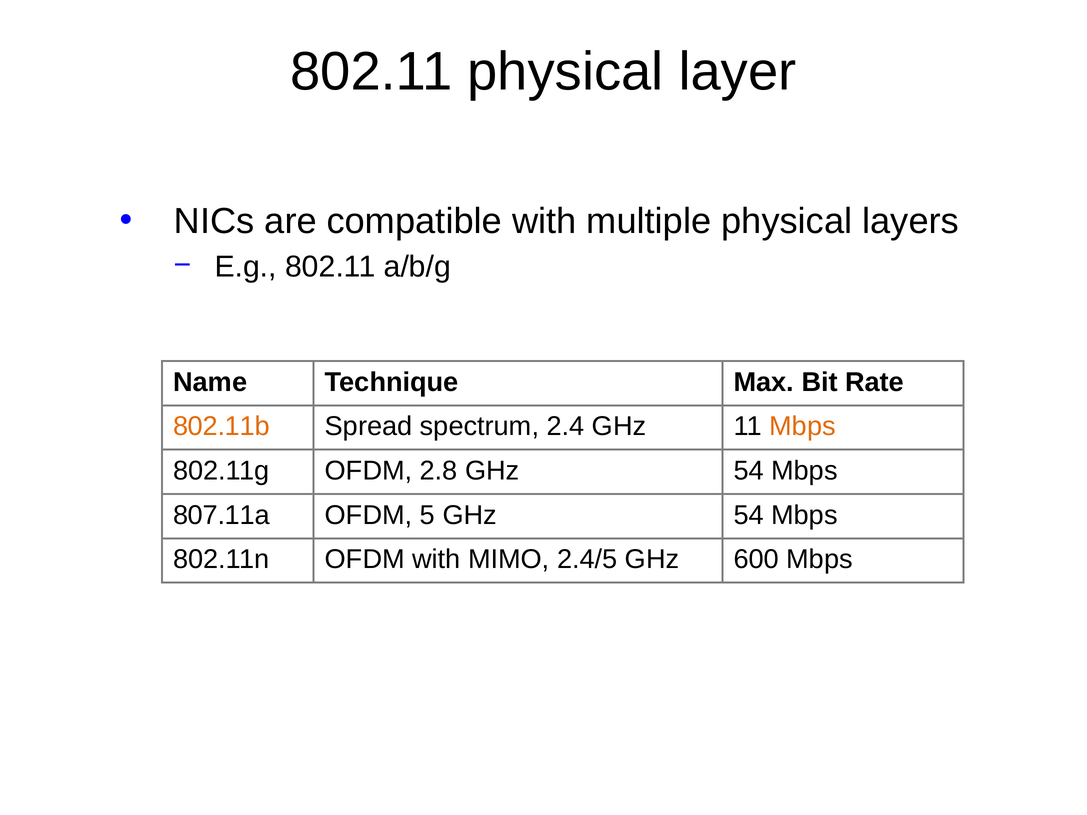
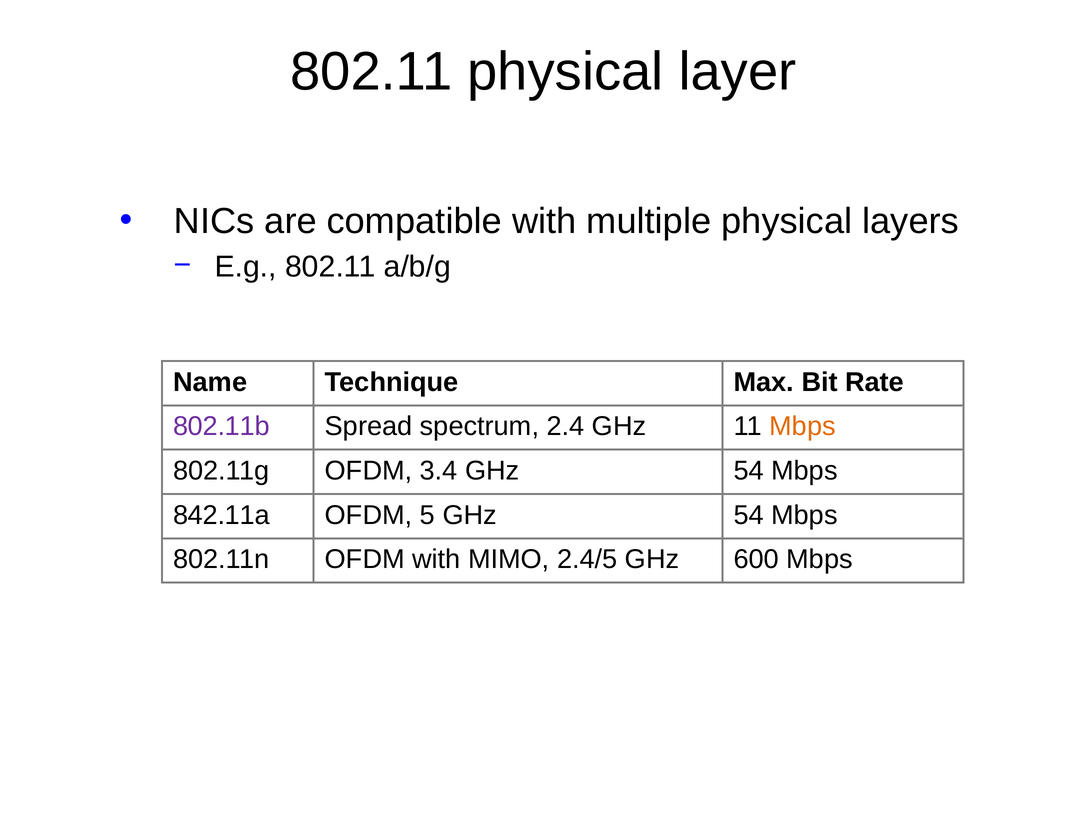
802.11b colour: orange -> purple
2.8: 2.8 -> 3.4
807.11a: 807.11a -> 842.11a
